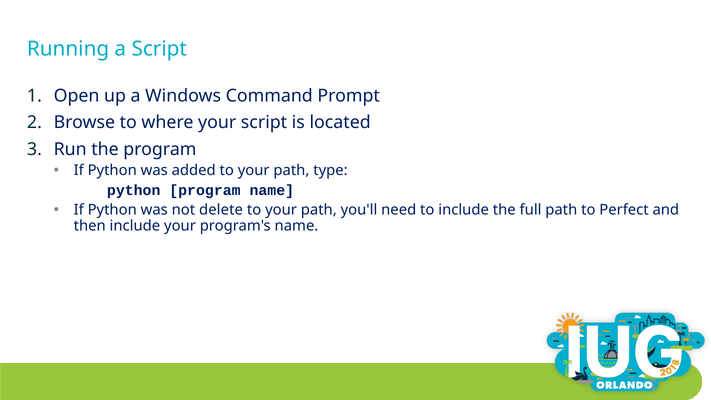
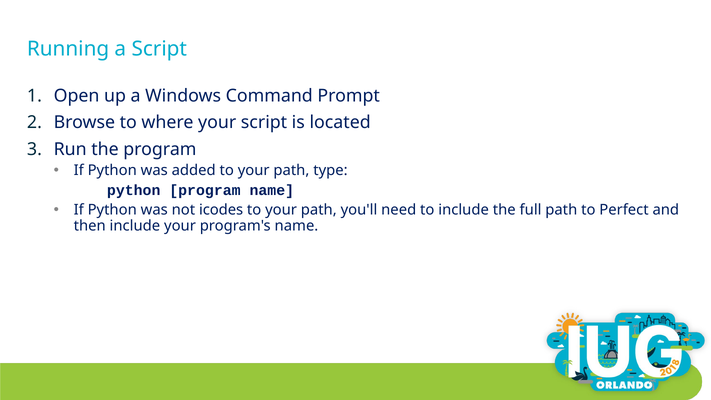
delete: delete -> icodes
